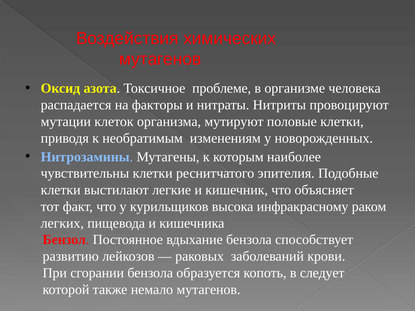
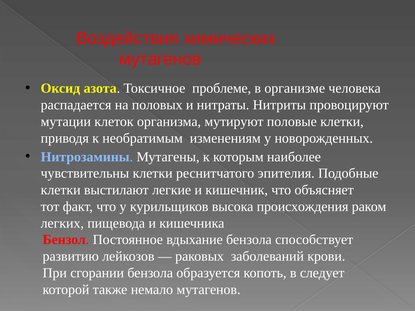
факторы: факторы -> половых
инфракрасному: инфракрасному -> происхождения
